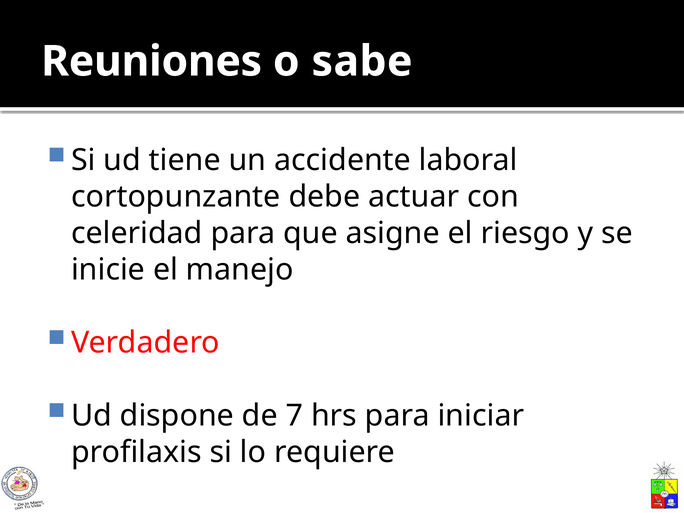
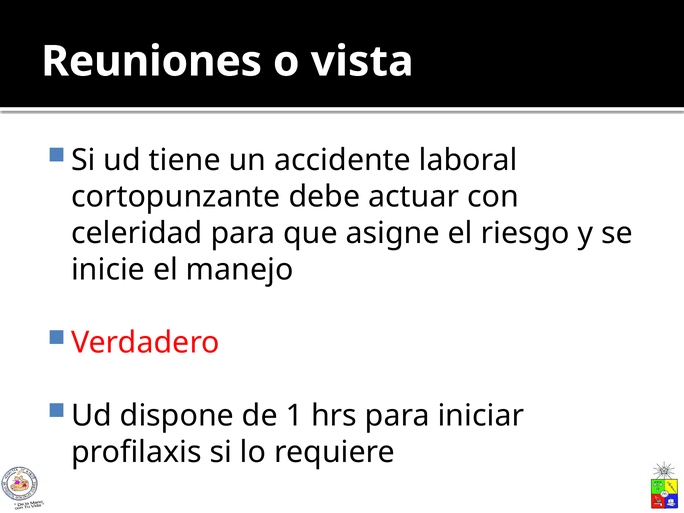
sabe: sabe -> vista
7: 7 -> 1
